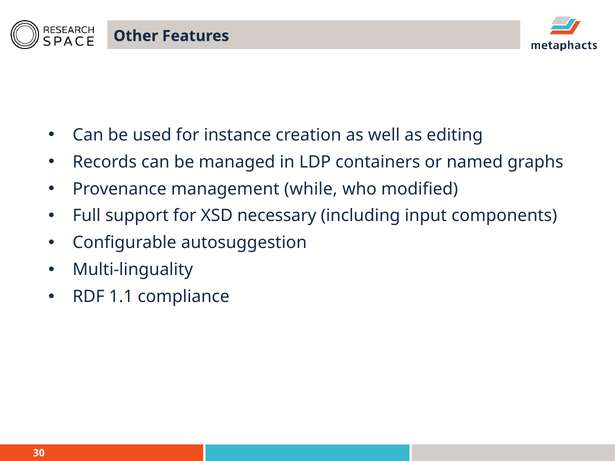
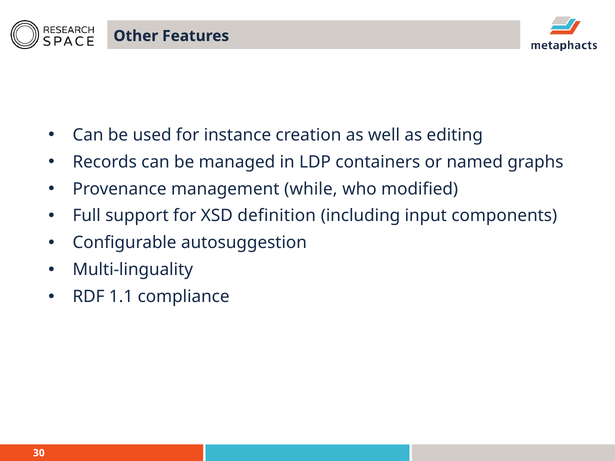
necessary: necessary -> definition
